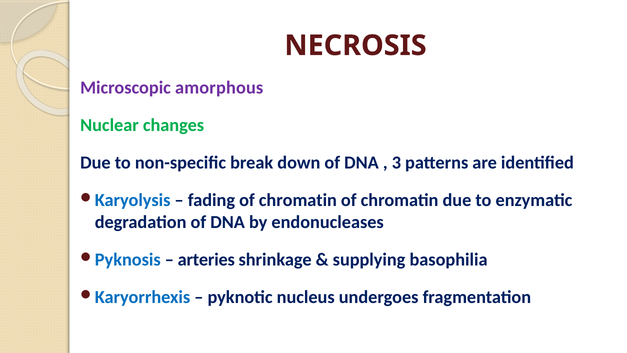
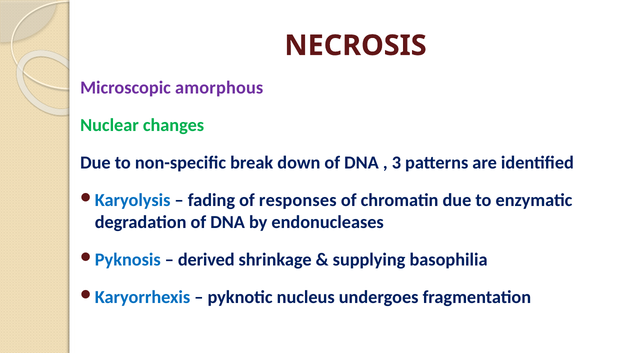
fading of chromatin: chromatin -> responses
arteries: arteries -> derived
